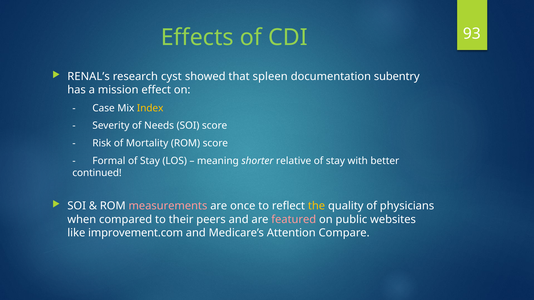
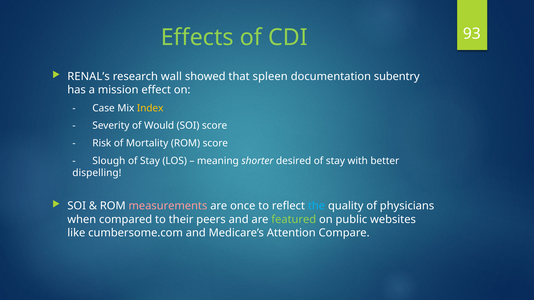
cyst: cyst -> wall
Needs: Needs -> Would
Formal: Formal -> Slough
relative: relative -> desired
continued: continued -> dispelling
the colour: yellow -> light blue
featured colour: pink -> light green
improvement.com: improvement.com -> cumbersome.com
